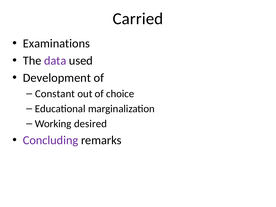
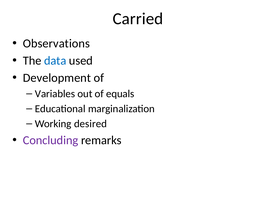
Examinations: Examinations -> Observations
data colour: purple -> blue
Constant: Constant -> Variables
choice: choice -> equals
